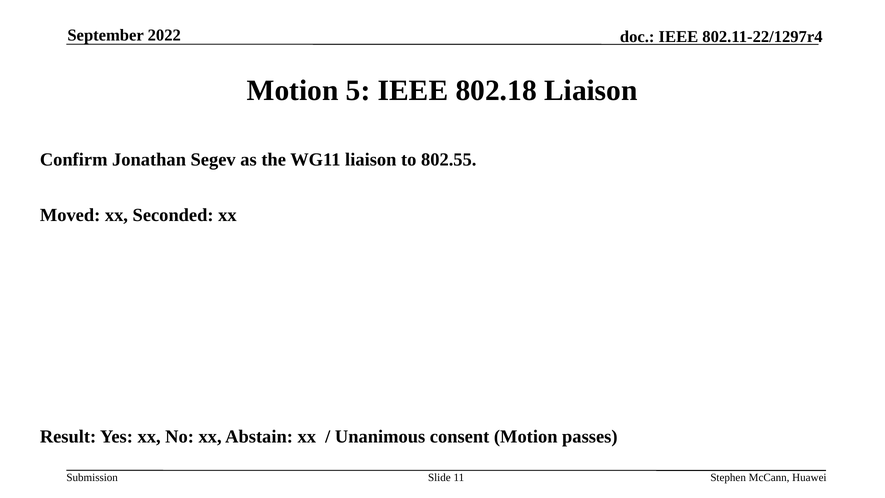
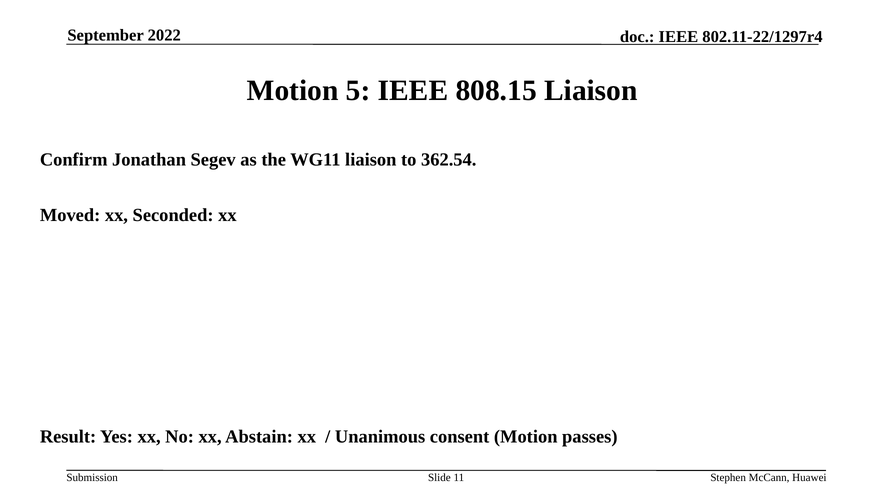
802.18: 802.18 -> 808.15
802.55: 802.55 -> 362.54
